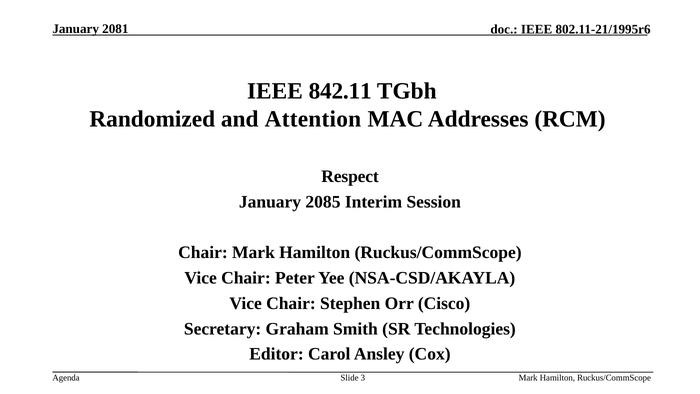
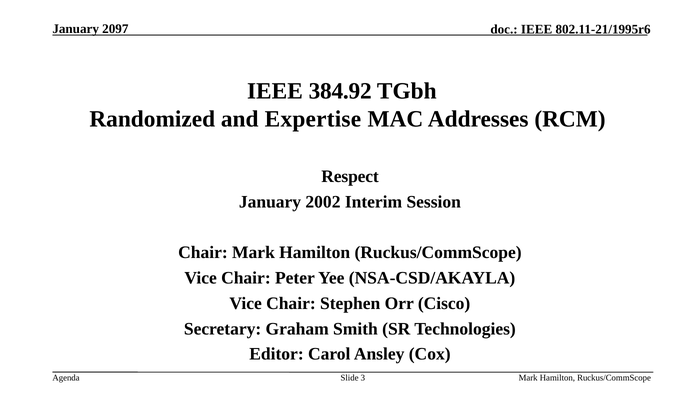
2081: 2081 -> 2097
842.11: 842.11 -> 384.92
Attention: Attention -> Expertise
2085: 2085 -> 2002
